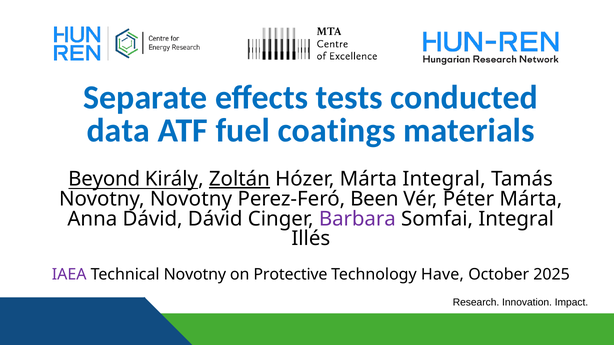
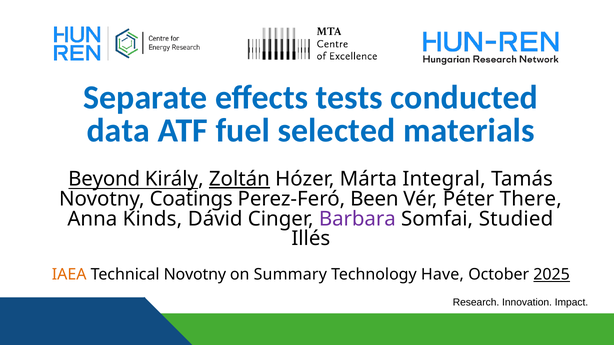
coatings: coatings -> selected
Novotny Novotny: Novotny -> Coatings
Péter Márta: Márta -> There
Anna Dávid: Dávid -> Kinds
Somfai Integral: Integral -> Studied
IAEA colour: purple -> orange
Protective: Protective -> Summary
2025 underline: none -> present
